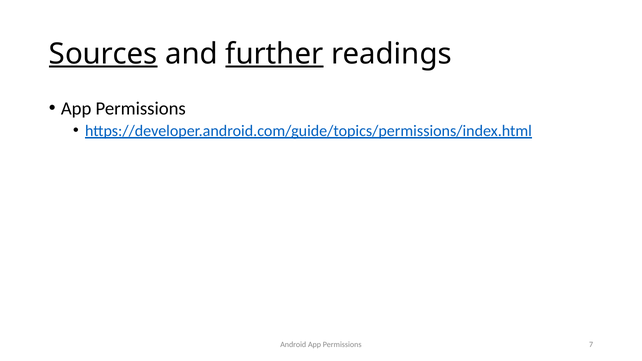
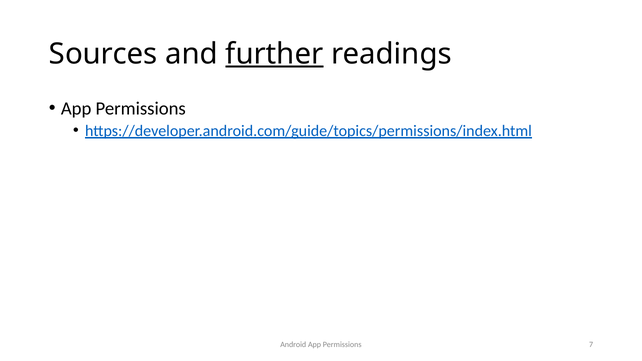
Sources underline: present -> none
